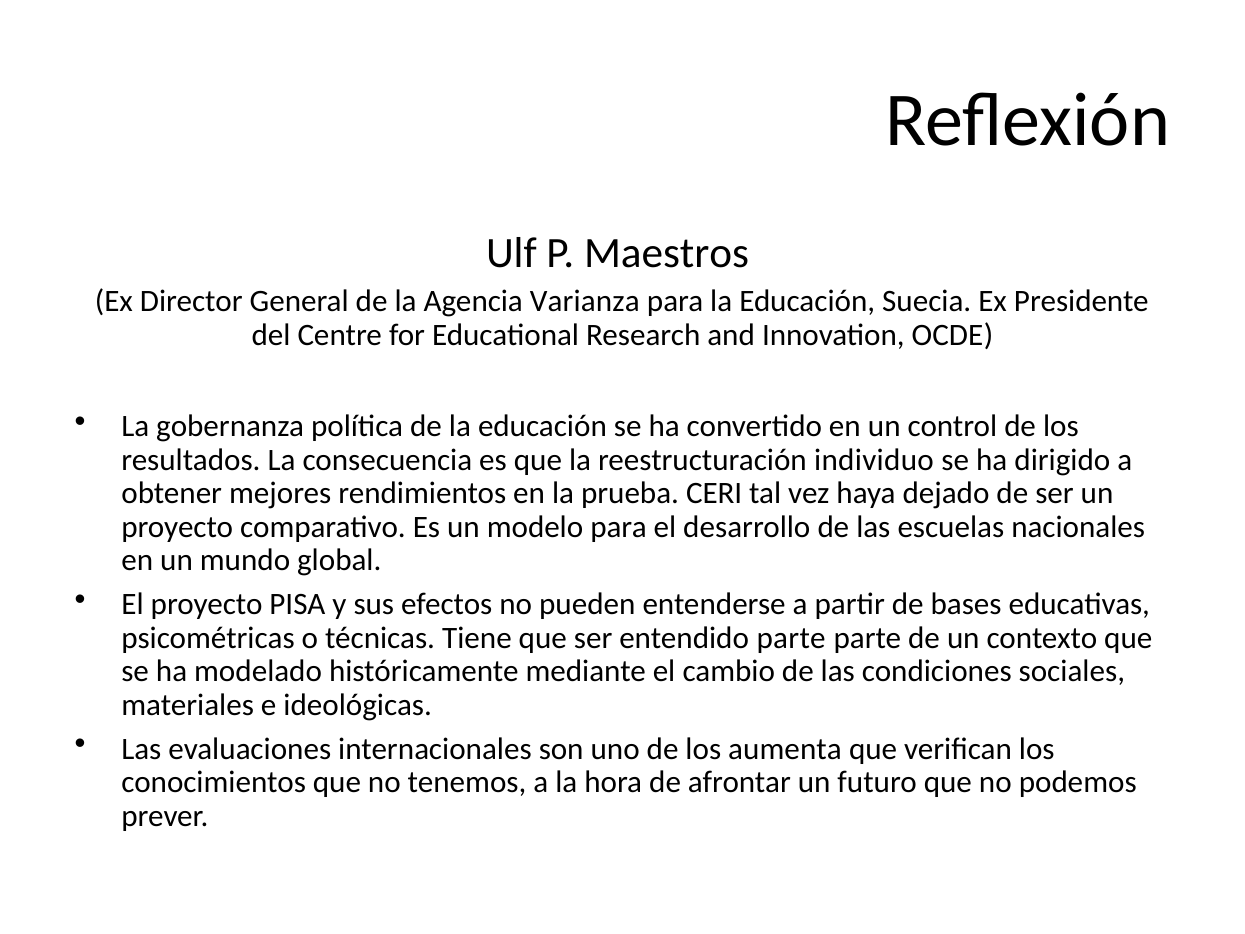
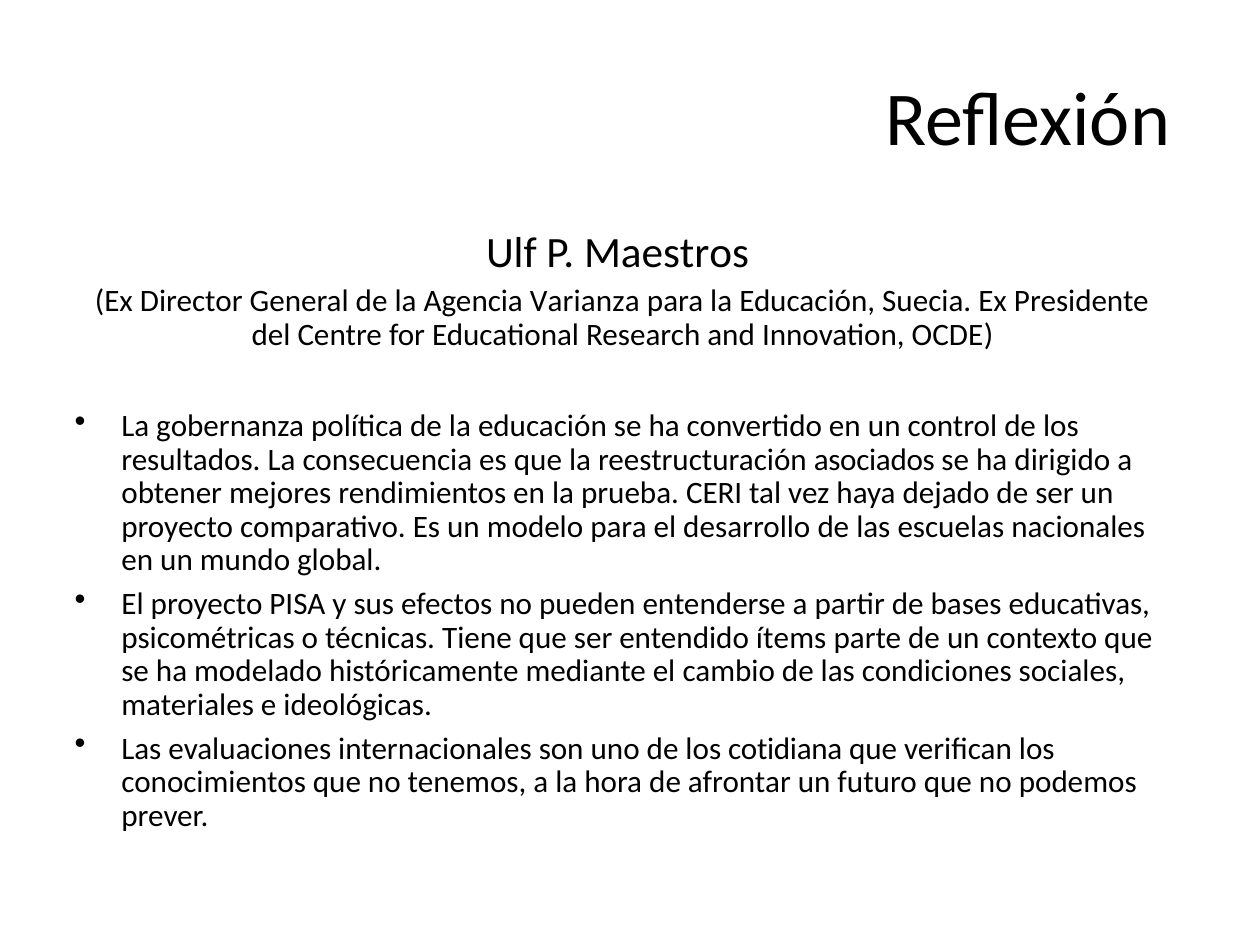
individuo: individuo -> asociados
entendido parte: parte -> ítems
aumenta: aumenta -> cotidiana
